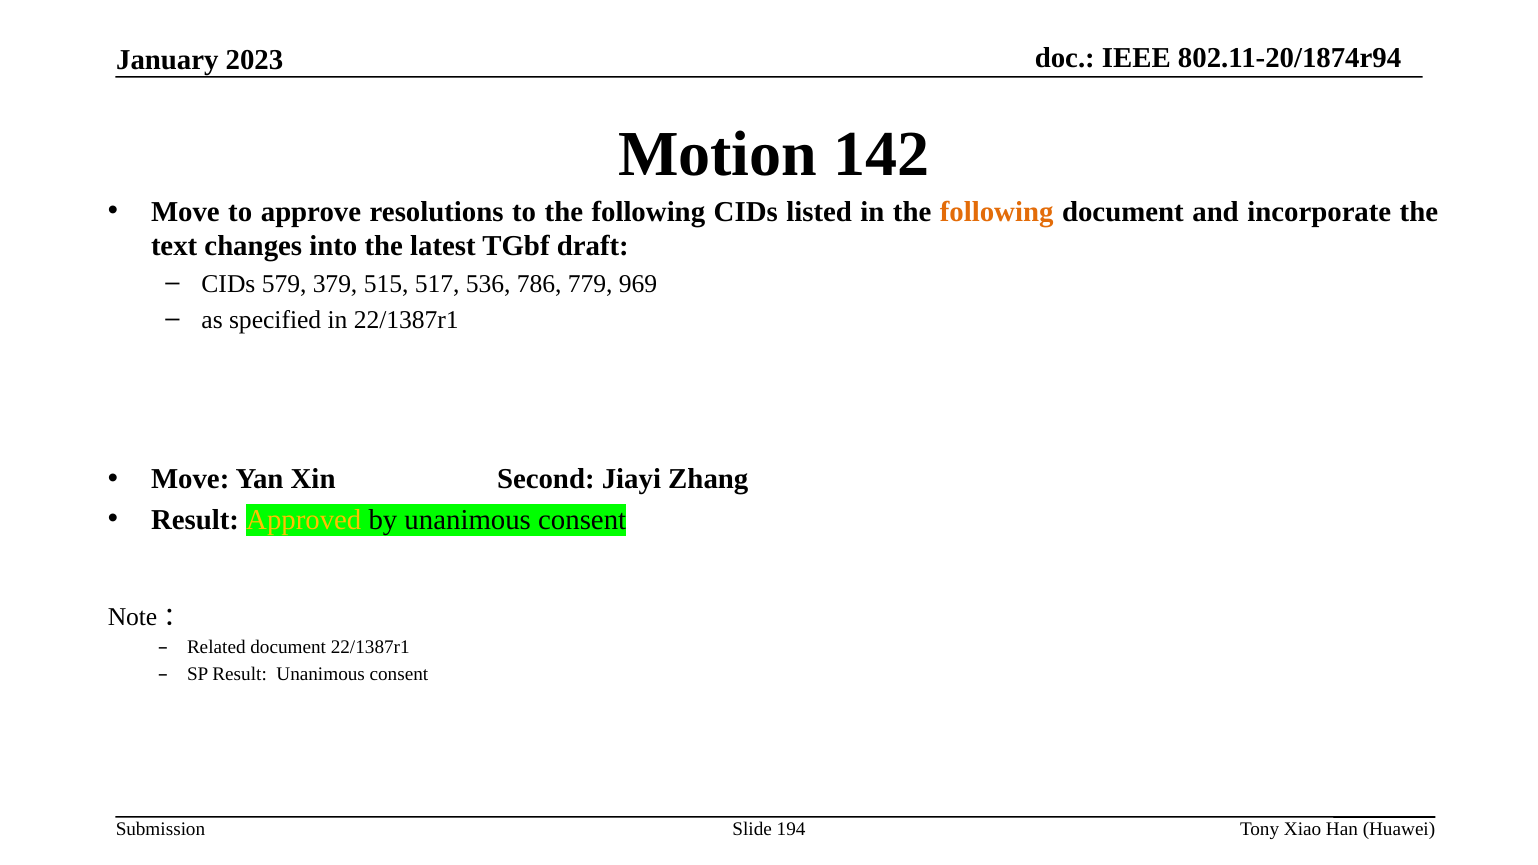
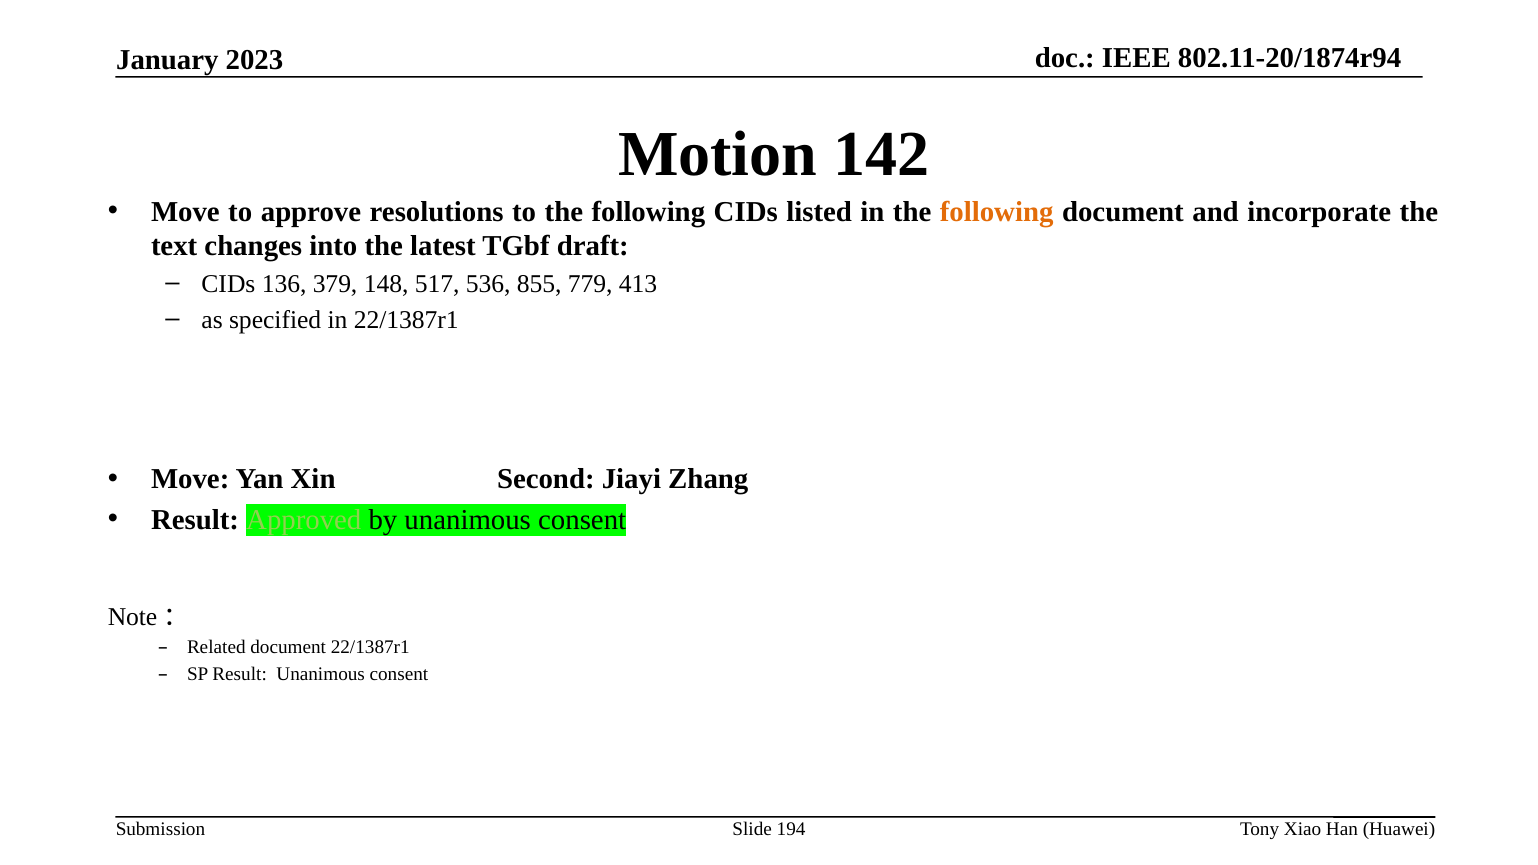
579: 579 -> 136
515: 515 -> 148
786: 786 -> 855
969: 969 -> 413
Approved colour: yellow -> light green
